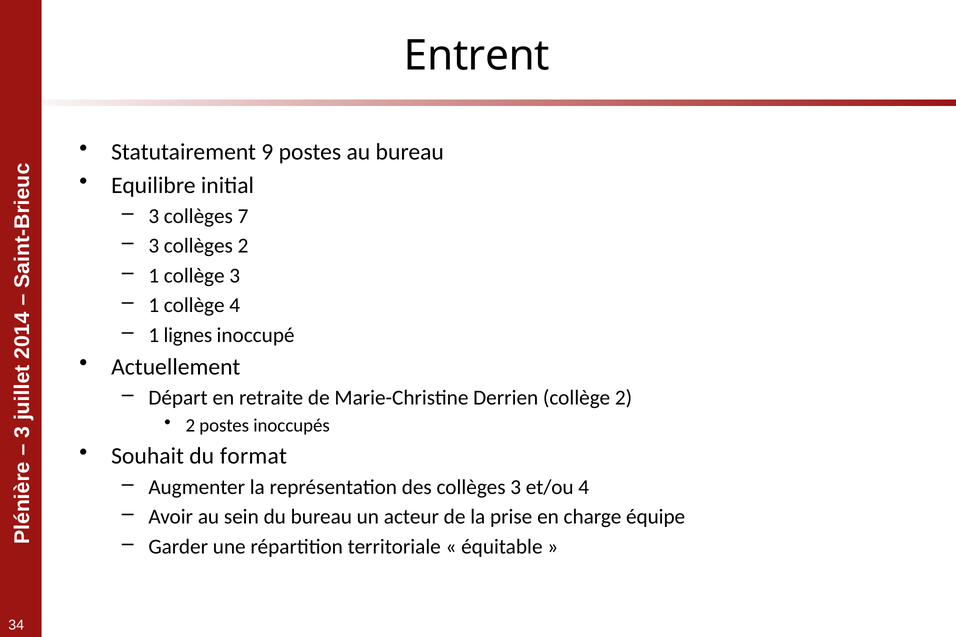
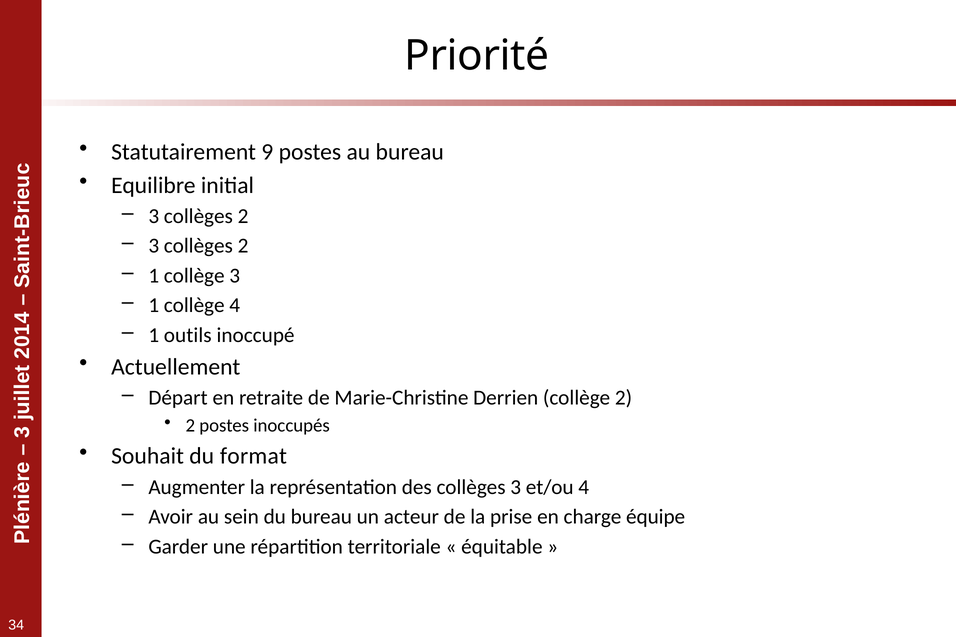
Entrent: Entrent -> Priorité
7 at (243, 216): 7 -> 2
lignes: lignes -> outils
